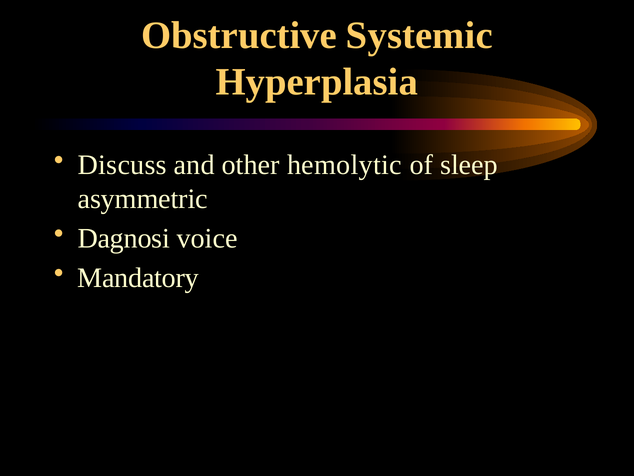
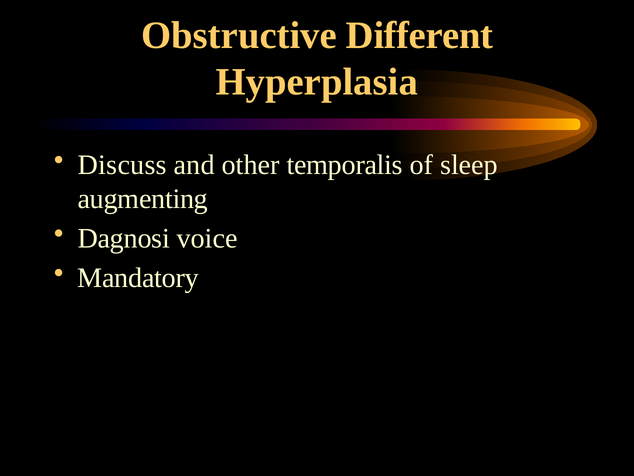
Systemic: Systemic -> Different
hemolytic: hemolytic -> temporalis
asymmetric: asymmetric -> augmenting
